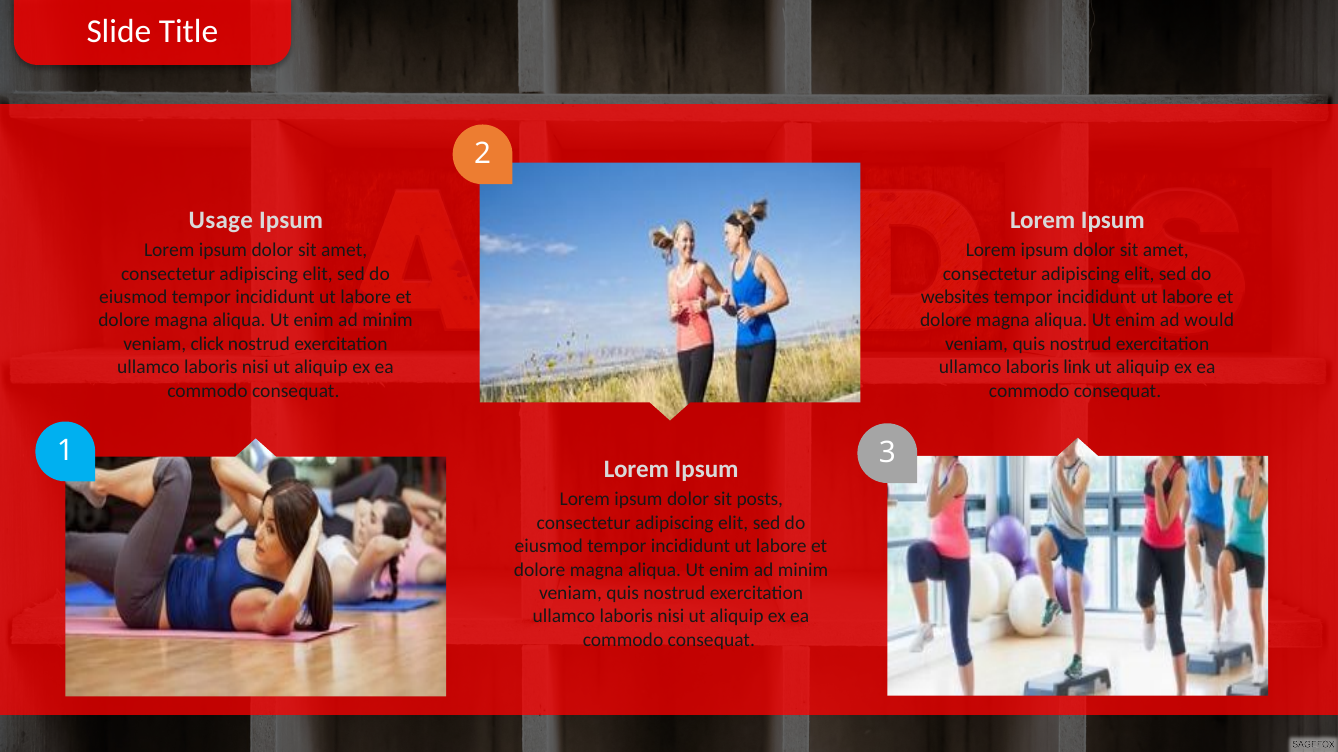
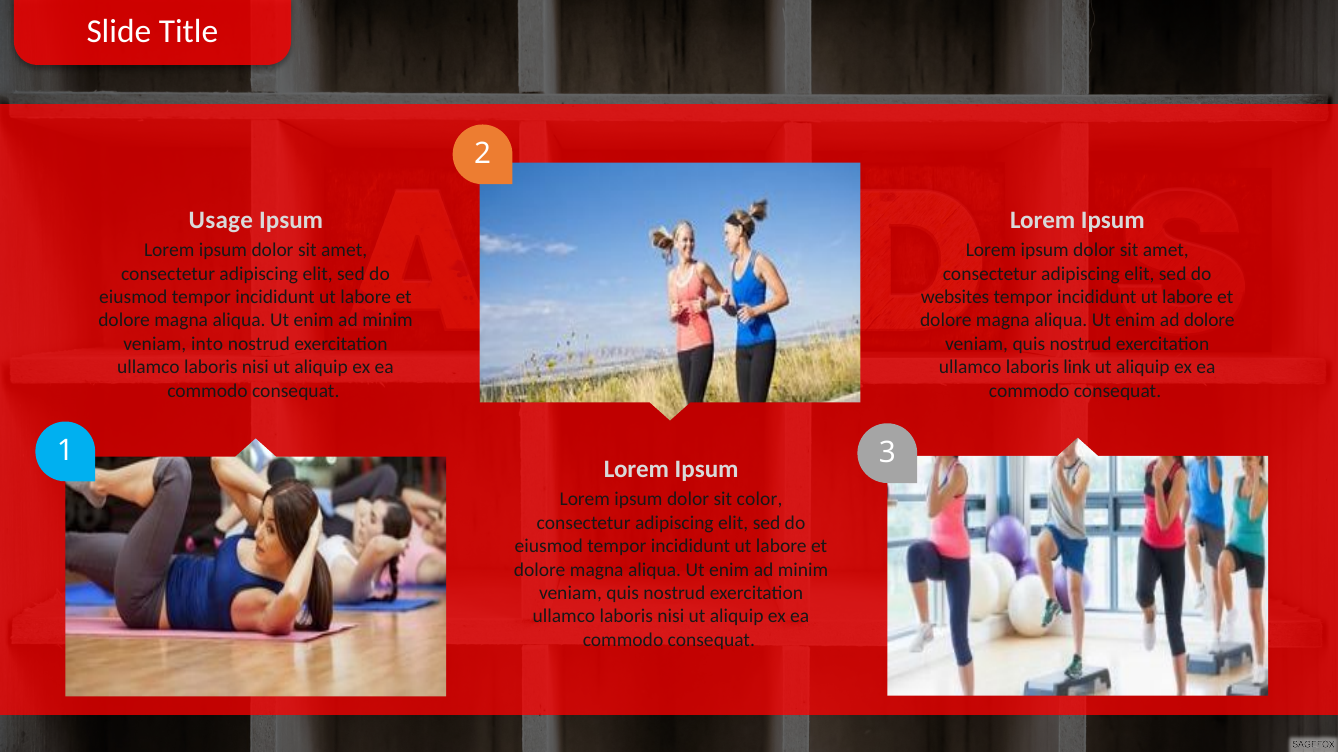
ad would: would -> dolore
click: click -> into
posts: posts -> color
